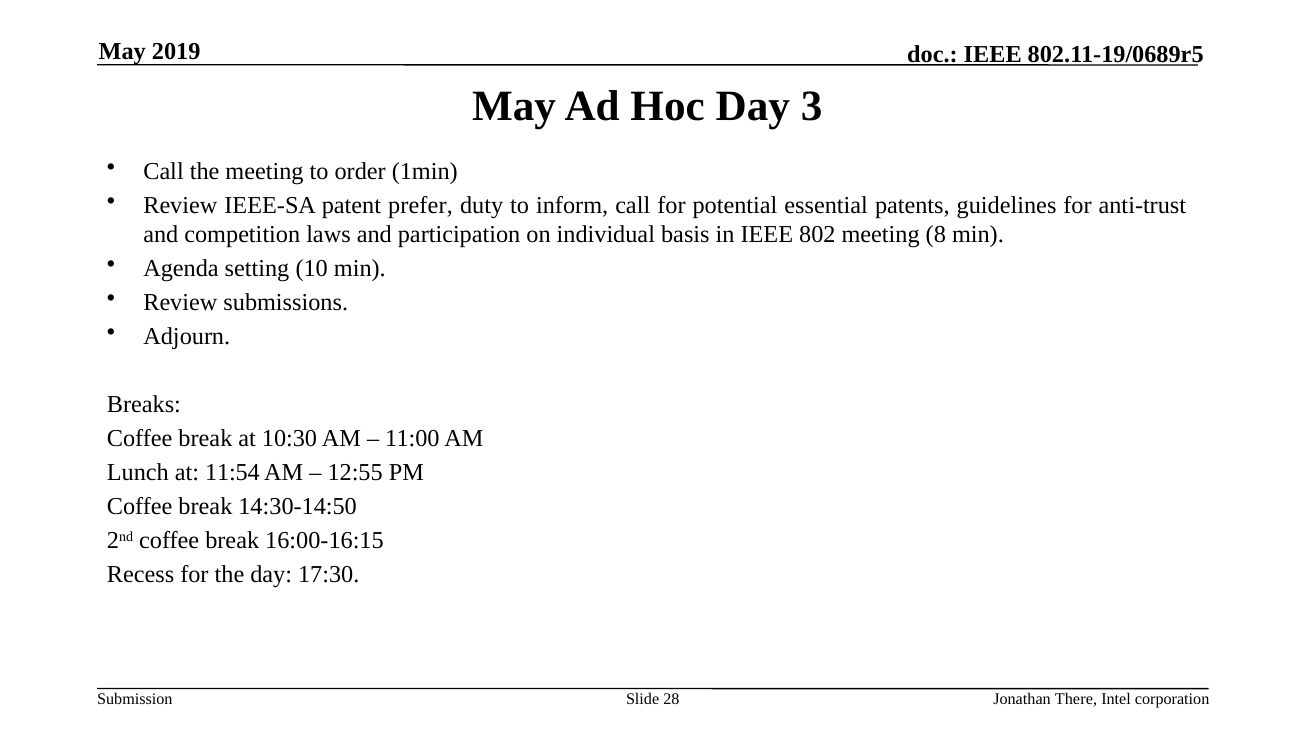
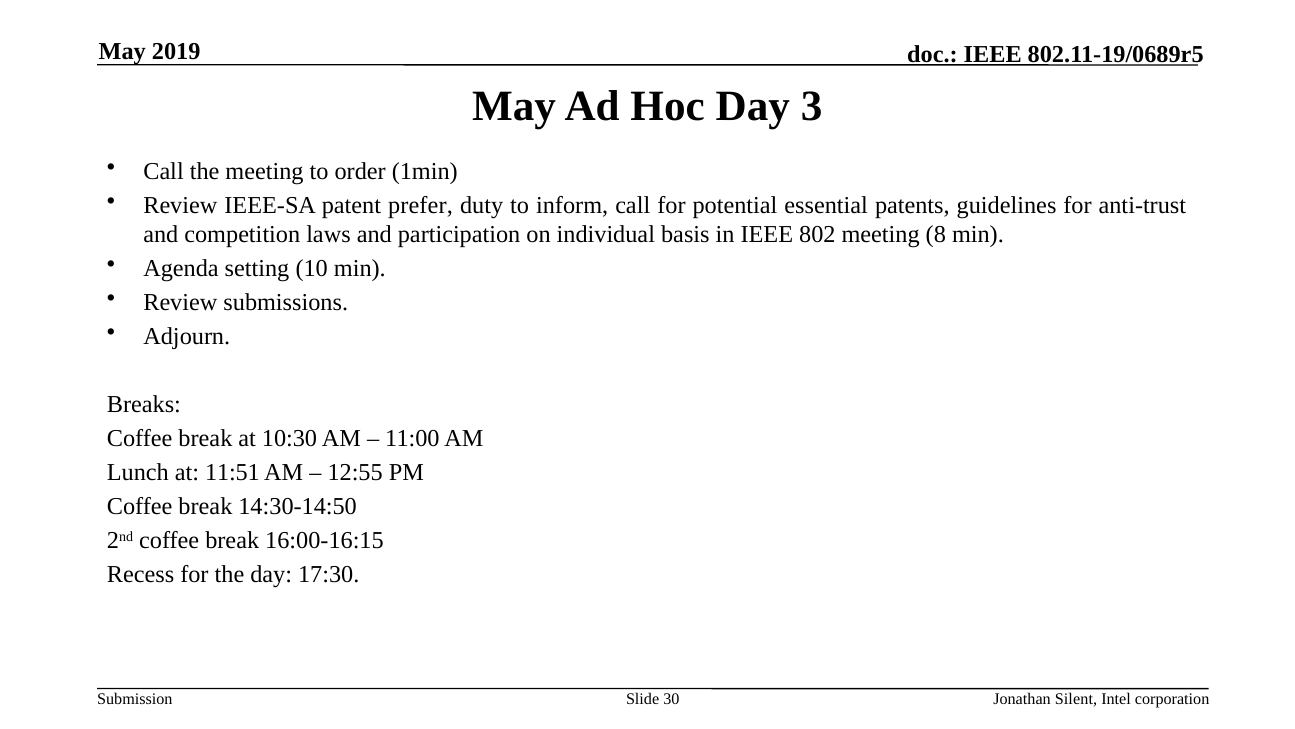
11:54: 11:54 -> 11:51
28: 28 -> 30
There: There -> Silent
